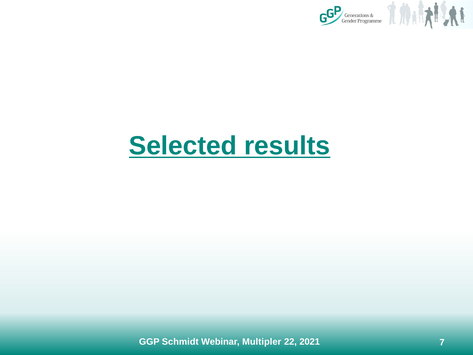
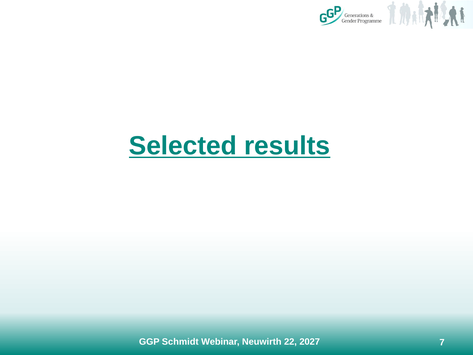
Multipler: Multipler -> Neuwirth
2021: 2021 -> 2027
